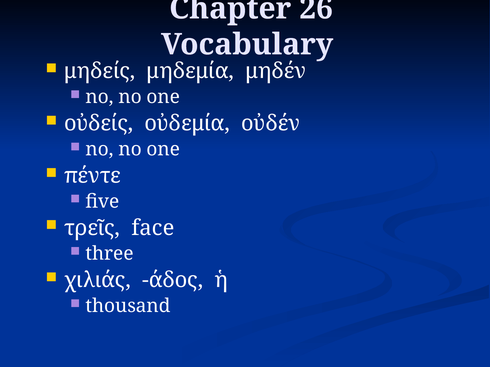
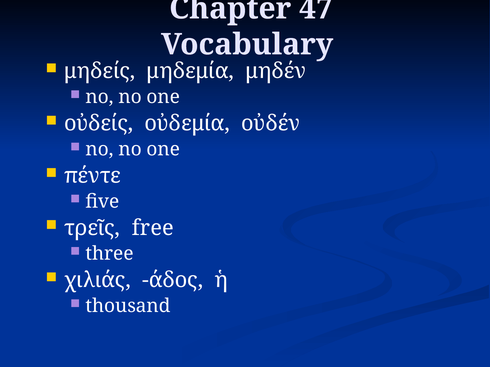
26: 26 -> 47
face: face -> free
